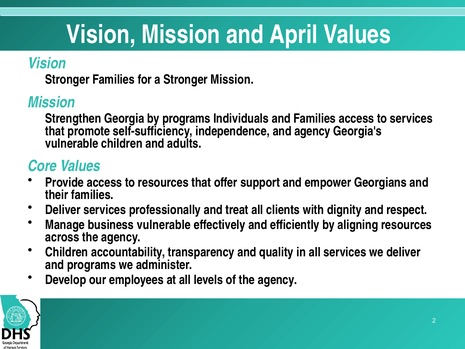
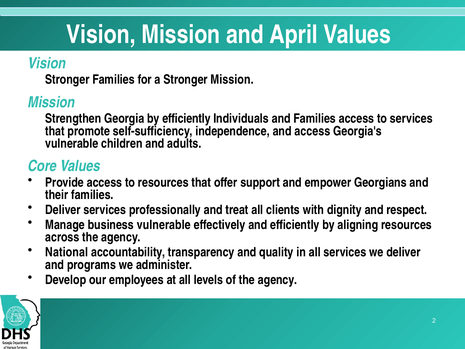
by programs: programs -> efficiently
and agency: agency -> access
Children at (67, 252): Children -> National
